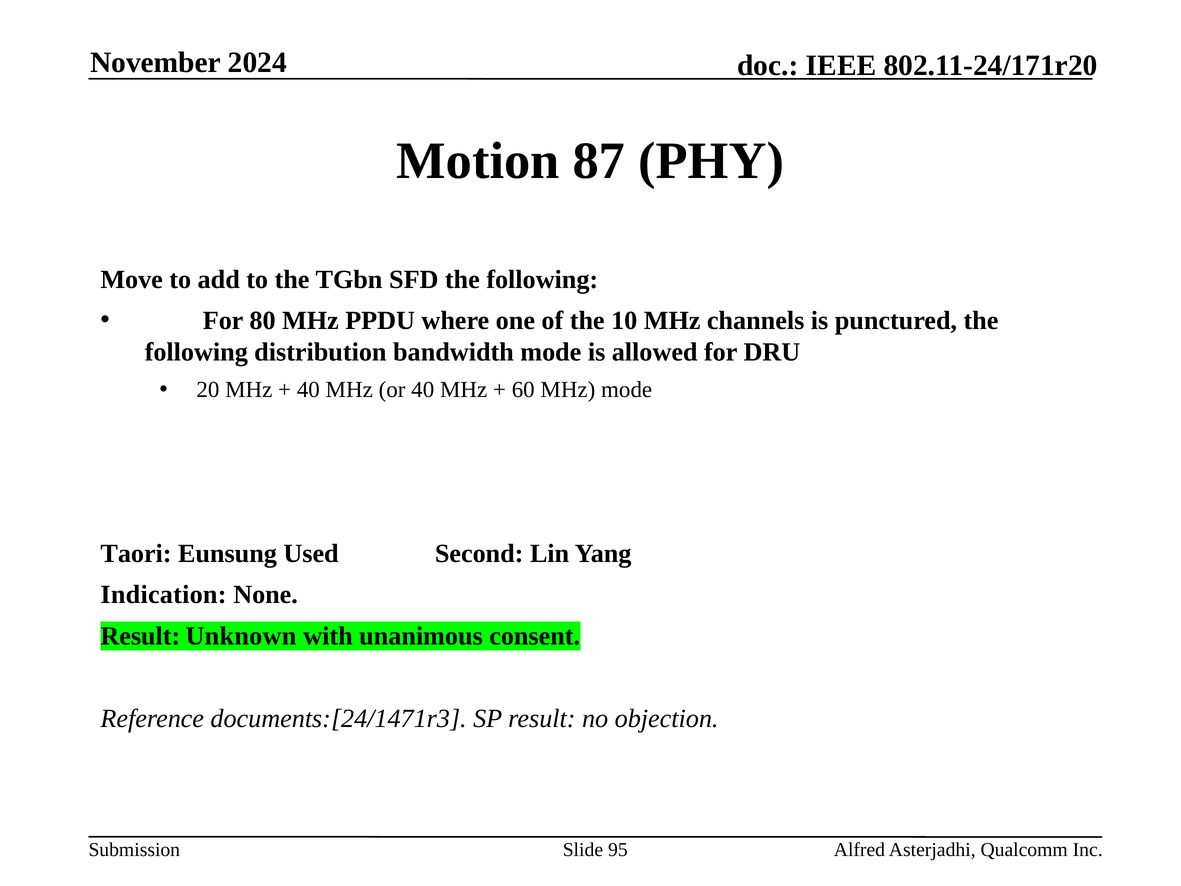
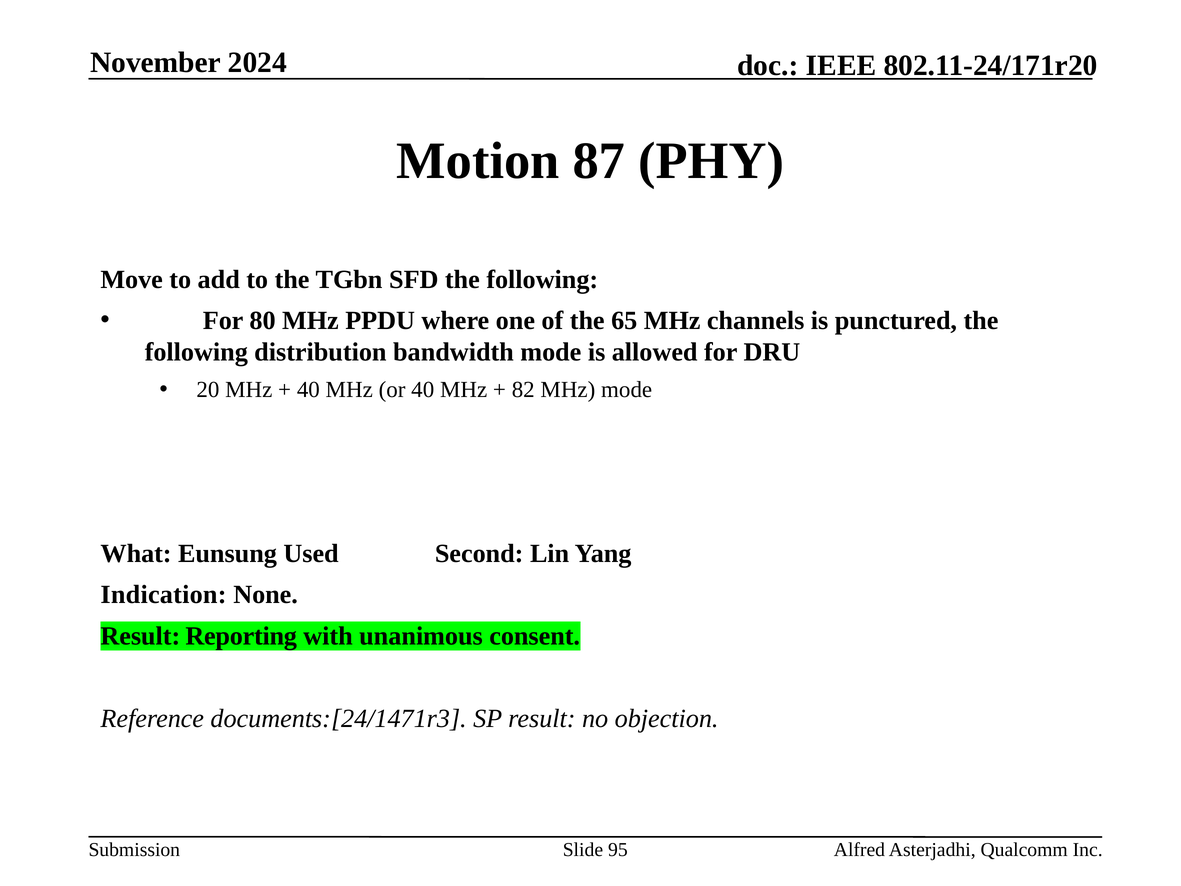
10: 10 -> 65
60: 60 -> 82
Taori: Taori -> What
Unknown: Unknown -> Reporting
